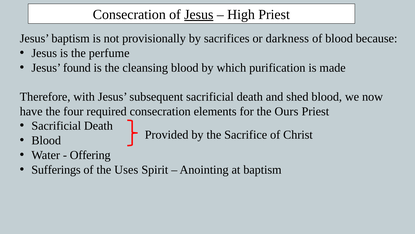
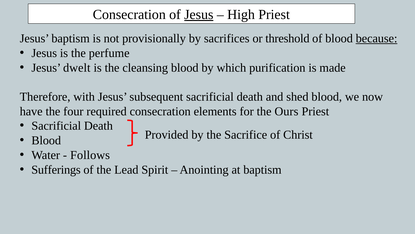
darkness: darkness -> threshold
because underline: none -> present
found: found -> dwelt
Offering: Offering -> Follows
Uses: Uses -> Lead
